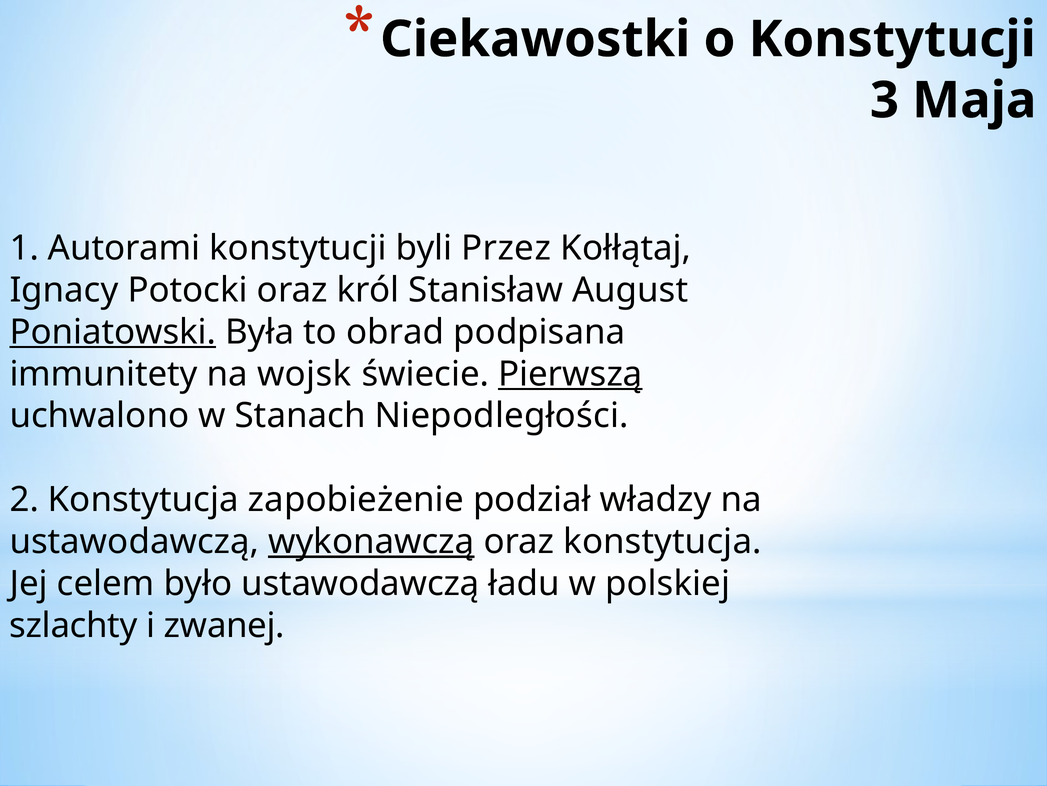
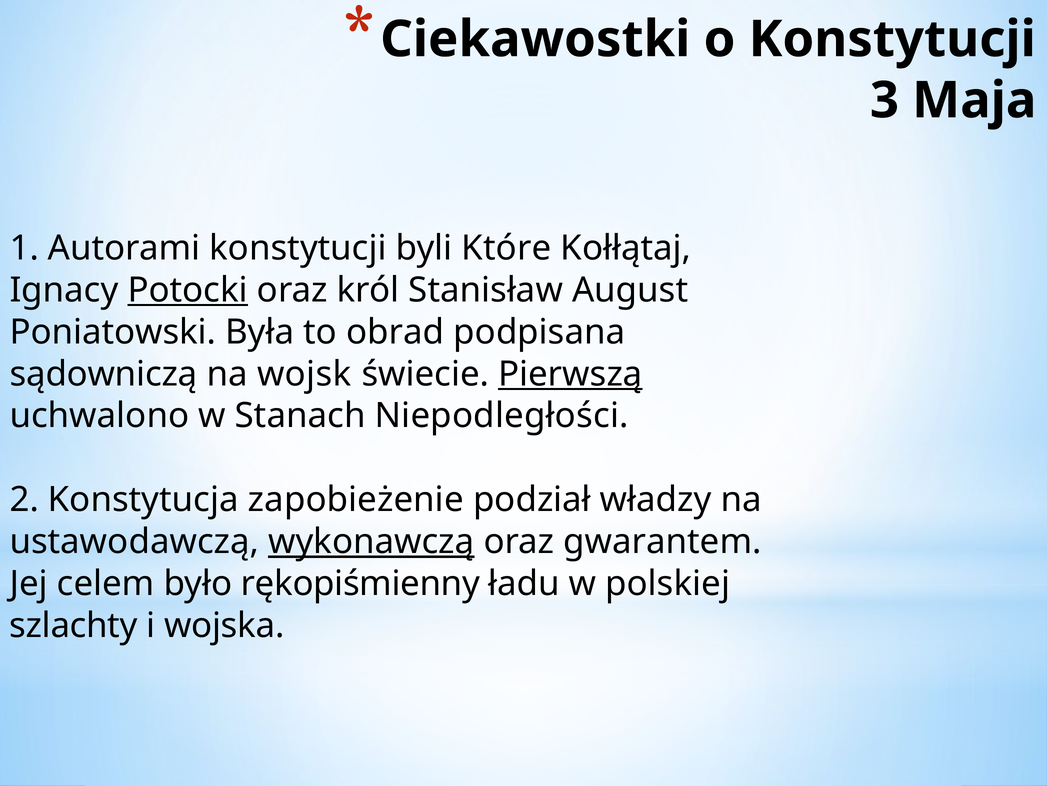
Przez: Przez -> Które
Potocki underline: none -> present
Poniatowski underline: present -> none
immunitety: immunitety -> sądowniczą
oraz konstytucja: konstytucja -> gwarantem
było ustawodawczą: ustawodawczą -> rękopiśmienny
zwanej: zwanej -> wojska
